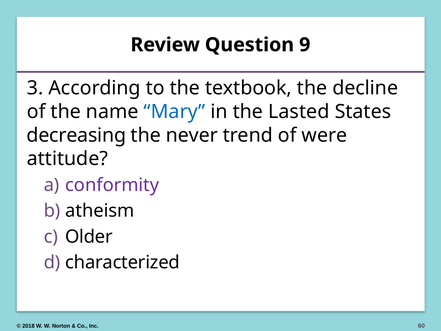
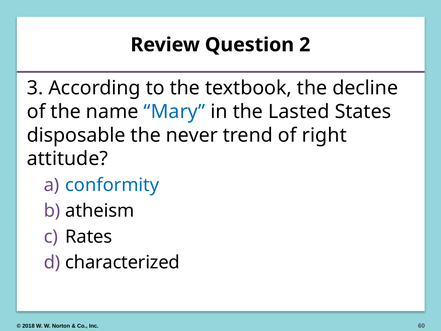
9: 9 -> 2
decreasing: decreasing -> disposable
were: were -> right
conformity colour: purple -> blue
Older: Older -> Rates
